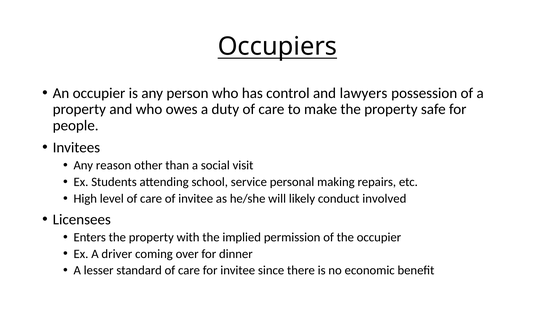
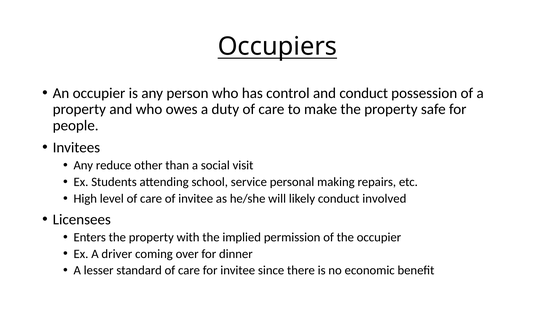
and lawyers: lawyers -> conduct
reason: reason -> reduce
